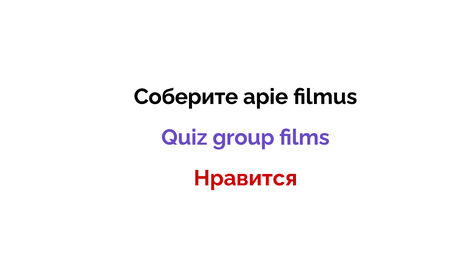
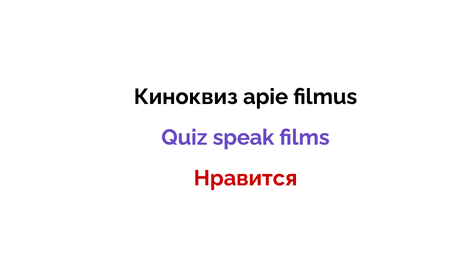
Соберите: Соберите -> Киноквиз
group: group -> speak
